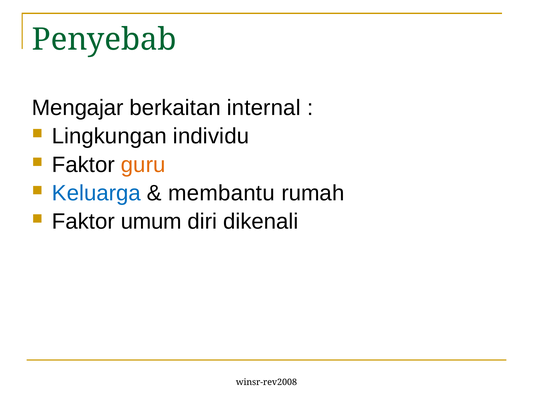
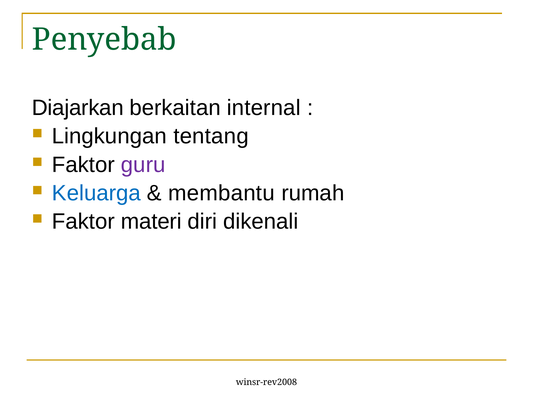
Mengajar: Mengajar -> Diajarkan
individu: individu -> tentang
guru colour: orange -> purple
umum: umum -> materi
